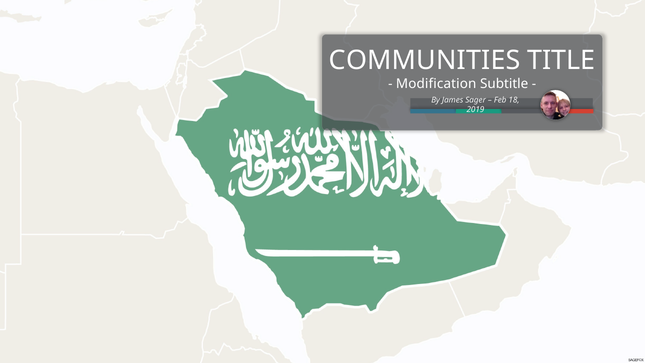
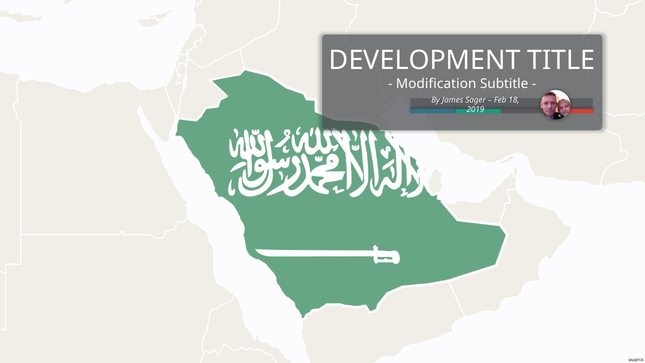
COMMUNITIES: COMMUNITIES -> DEVELOPMENT
